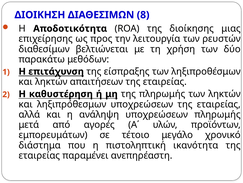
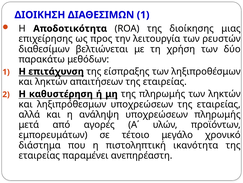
ΔΙΑΘΕΣΙΜΩΝ 8: 8 -> 1
